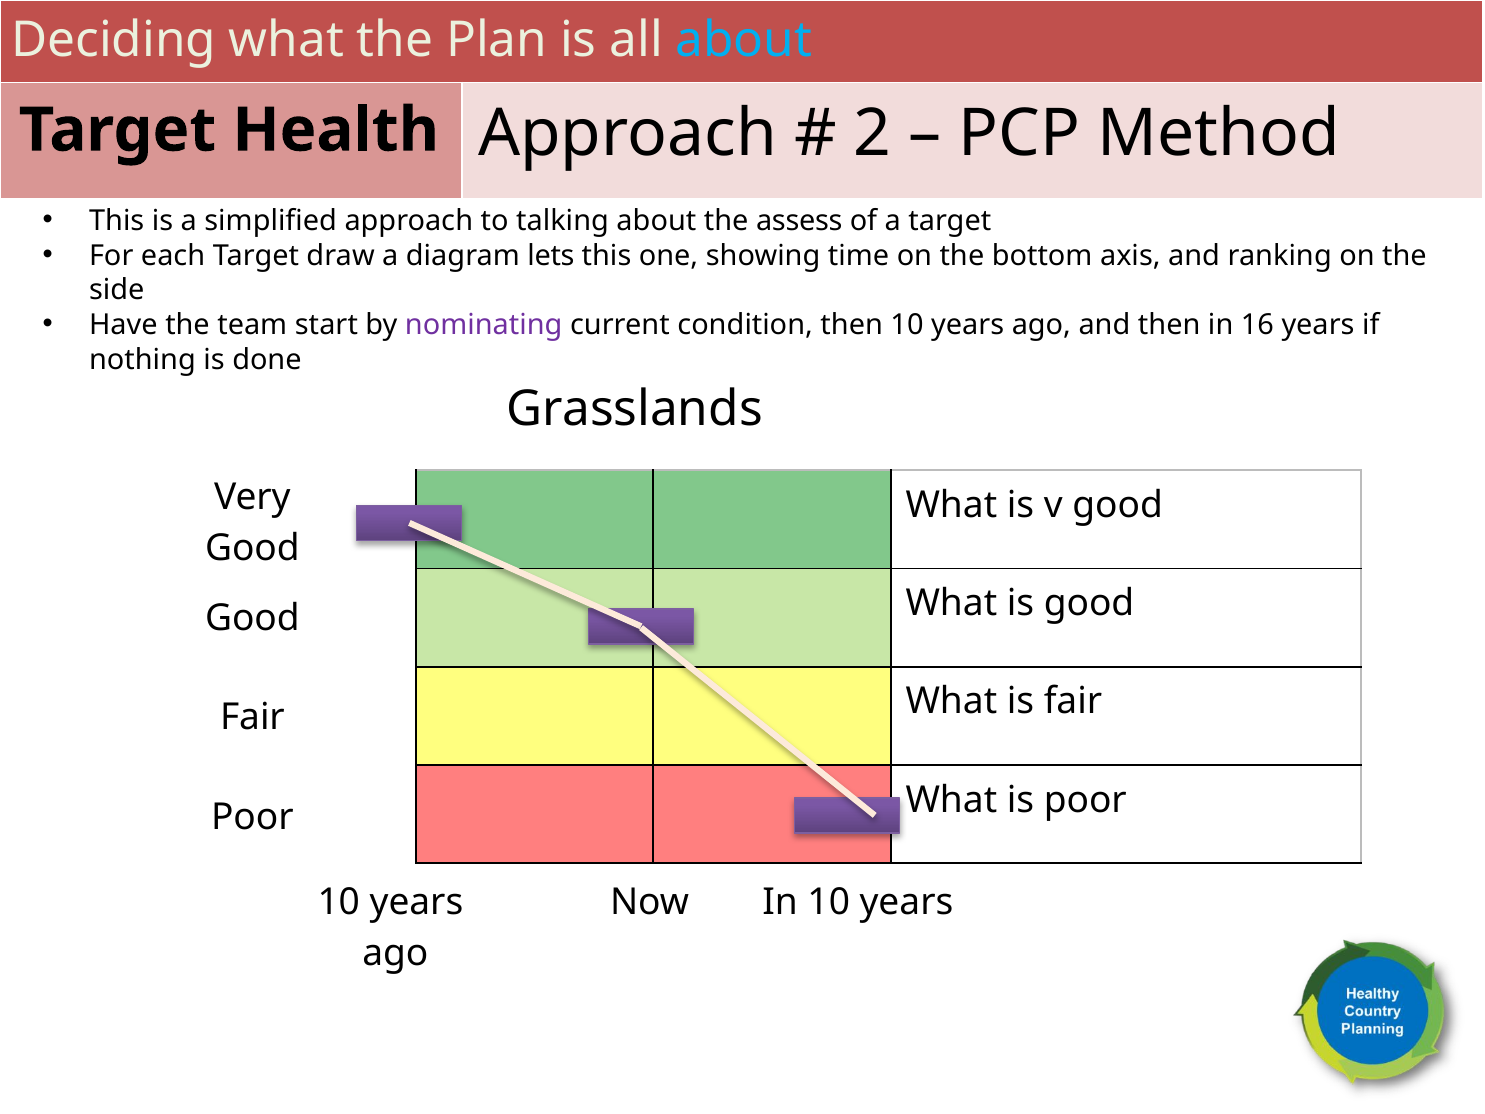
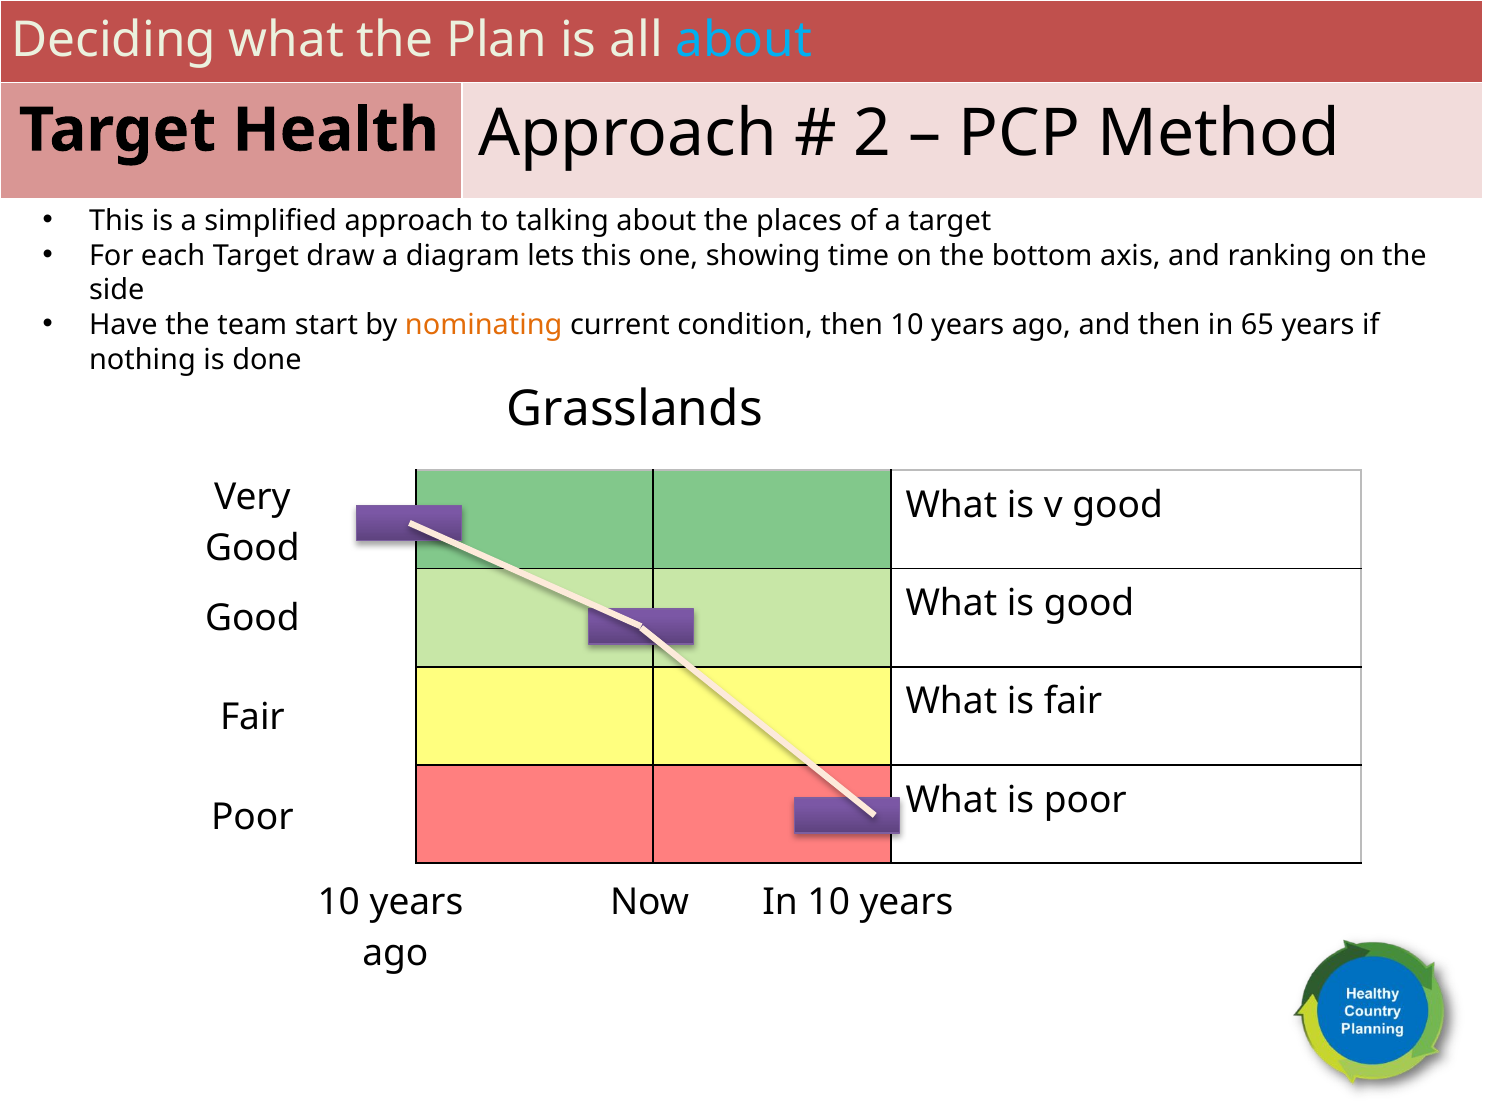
assess: assess -> places
nominating colour: purple -> orange
16: 16 -> 65
